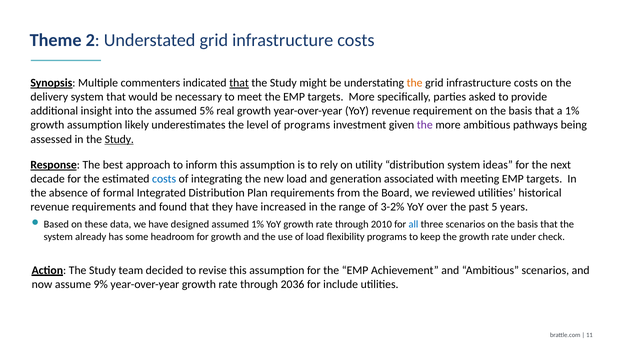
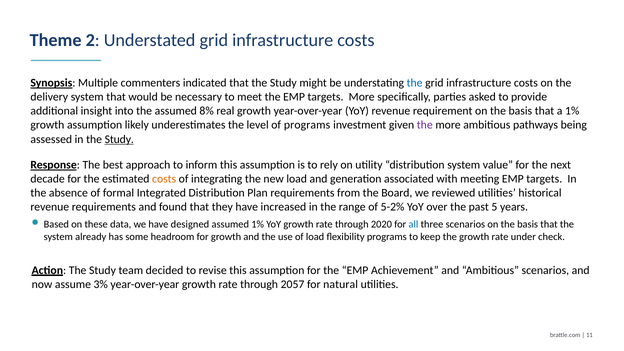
that at (239, 83) underline: present -> none
the at (415, 83) colour: orange -> blue
5%: 5% -> 8%
ideas: ideas -> value
costs at (164, 179) colour: blue -> orange
3-2%: 3-2% -> 5-2%
2010: 2010 -> 2020
9%: 9% -> 3%
2036: 2036 -> 2057
include: include -> natural
